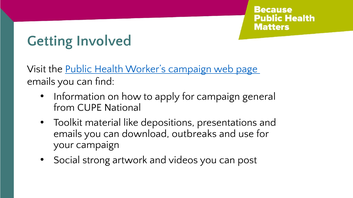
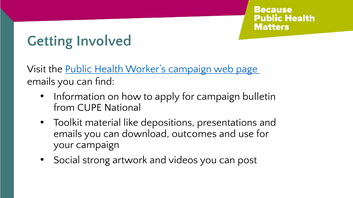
general: general -> bulletin
outbreaks: outbreaks -> outcomes
